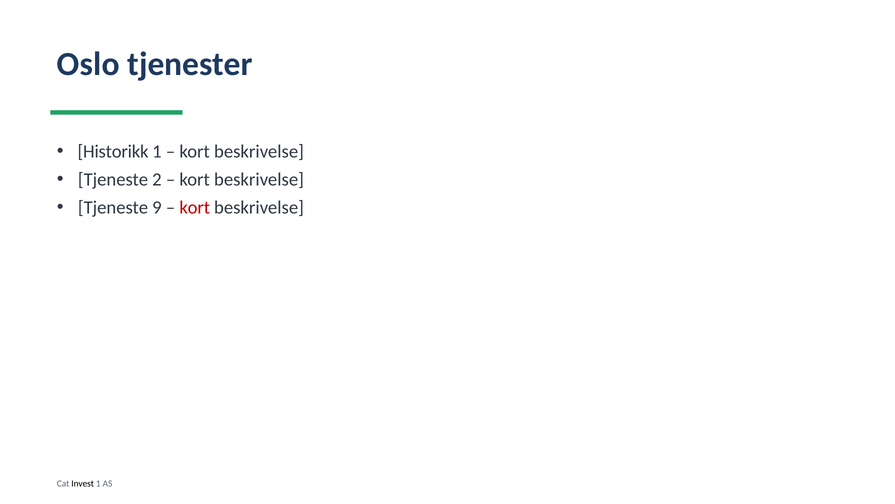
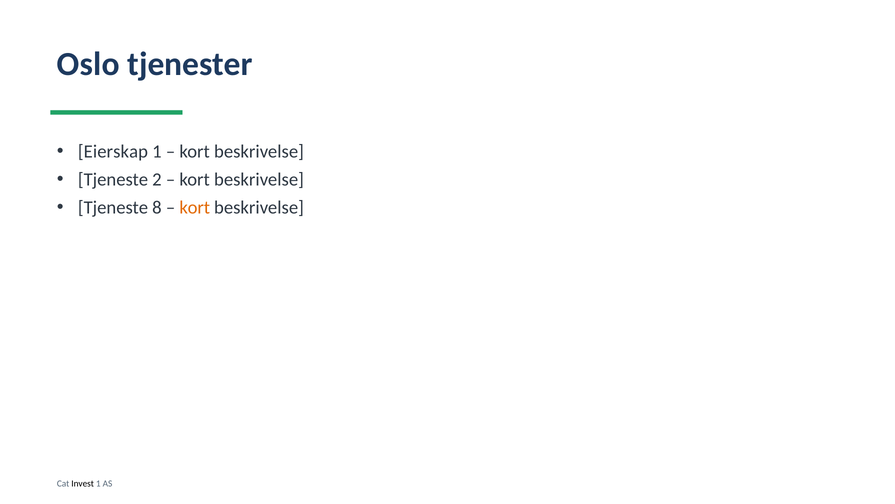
Historikk: Historikk -> Eierskap
9: 9 -> 8
kort at (195, 208) colour: red -> orange
